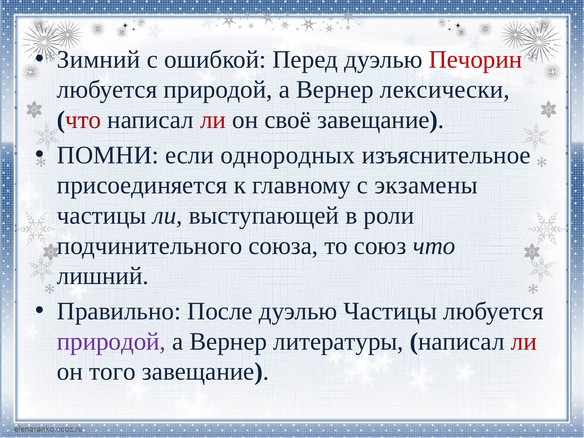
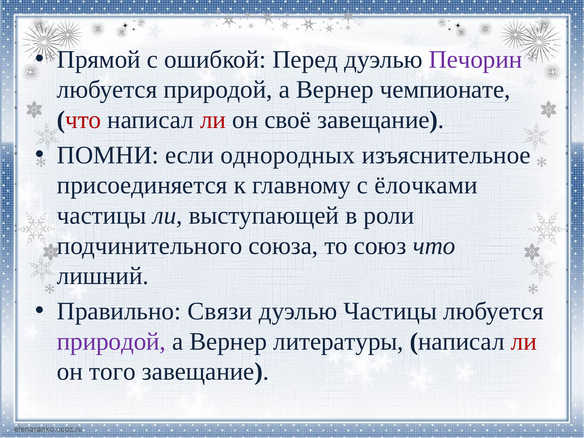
Зимний: Зимний -> Прямой
Печорин colour: red -> purple
лексически: лексически -> чемпионате
экзамены: экзамены -> ёлочками
После: После -> Связи
